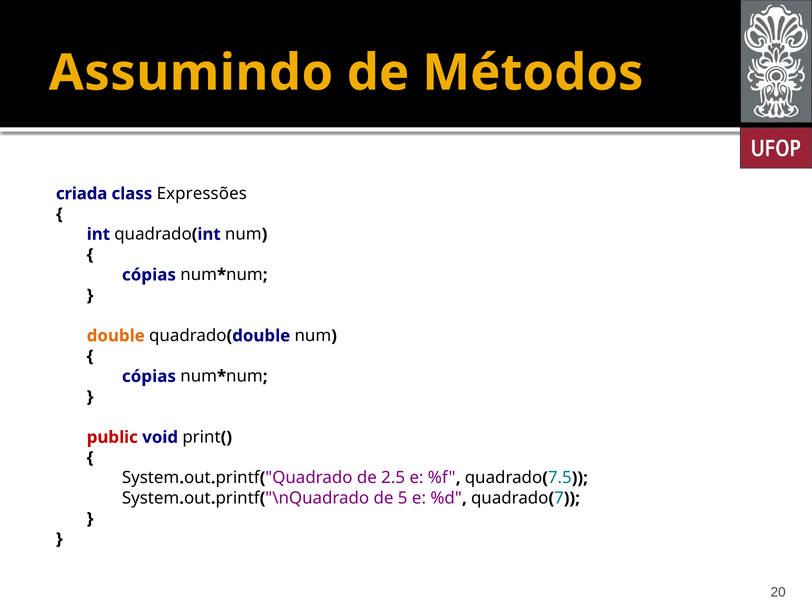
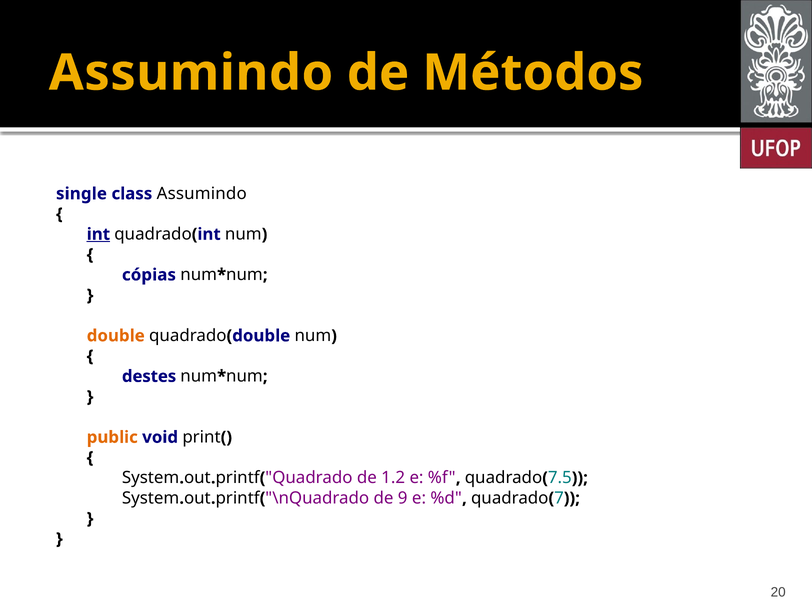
criada: criada -> single
class Expressões: Expressões -> Assumindo
int underline: none -> present
cópias at (149, 376): cópias -> destes
public colour: red -> orange
2.5: 2.5 -> 1.2
5: 5 -> 9
